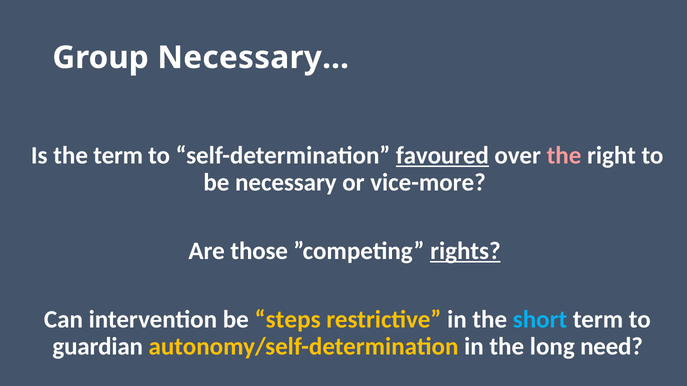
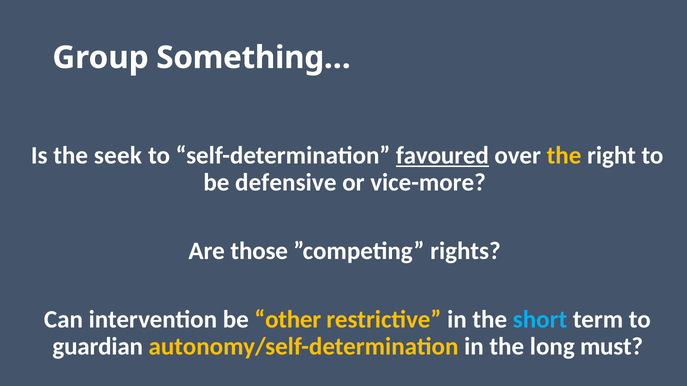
Necessary…: Necessary… -> Something…
the term: term -> seek
the at (564, 156) colour: pink -> yellow
necessary: necessary -> defensive
rights underline: present -> none
steps: steps -> other
need: need -> must
